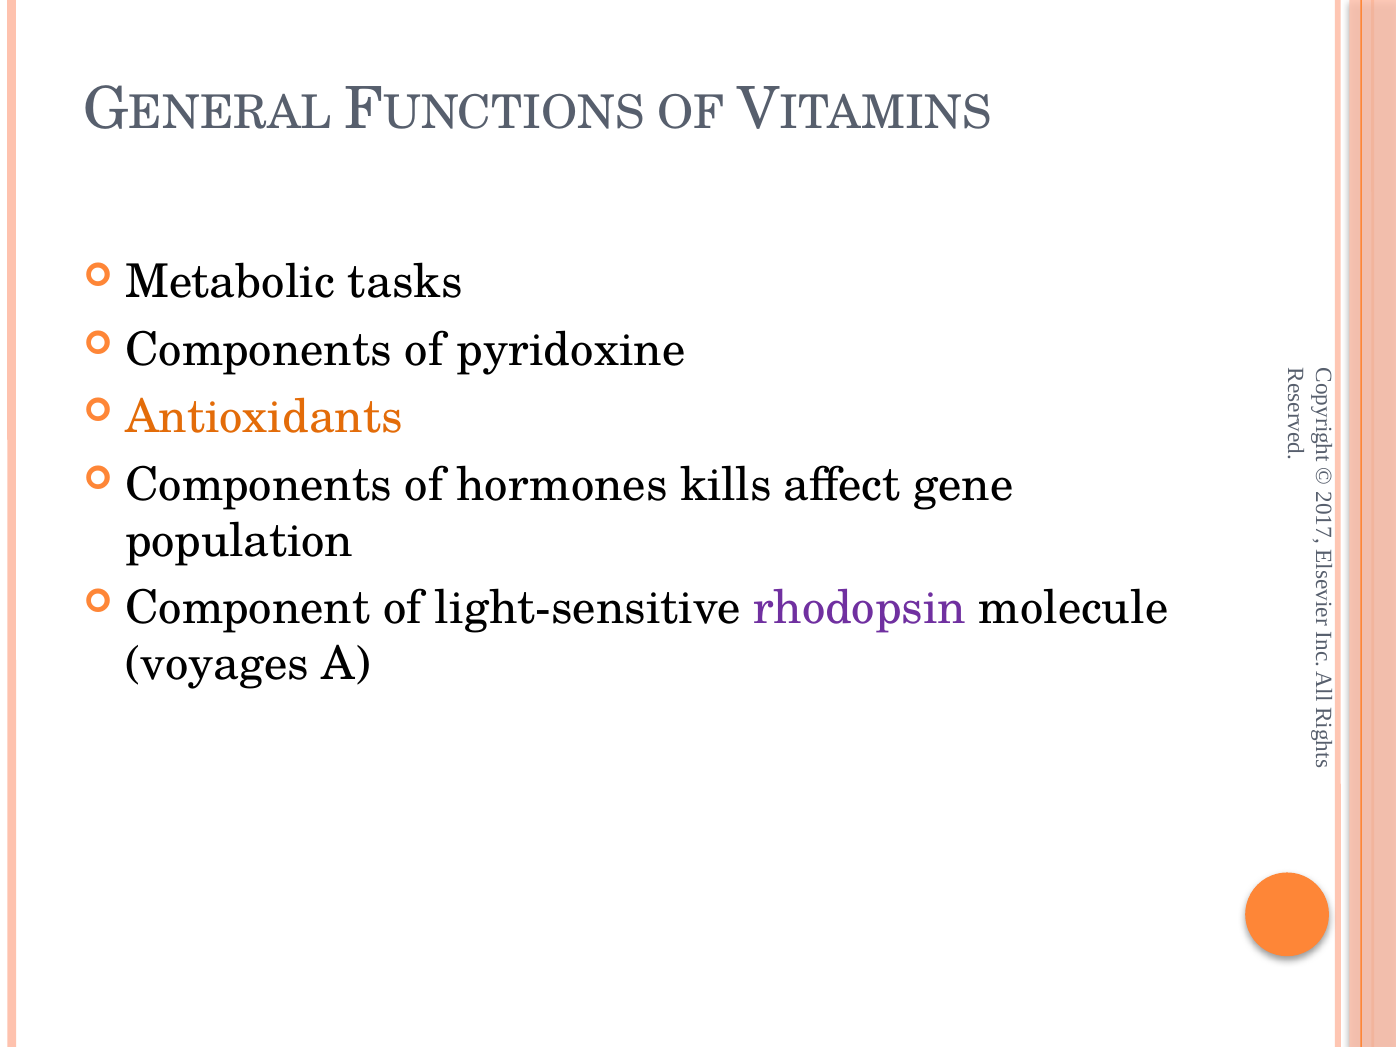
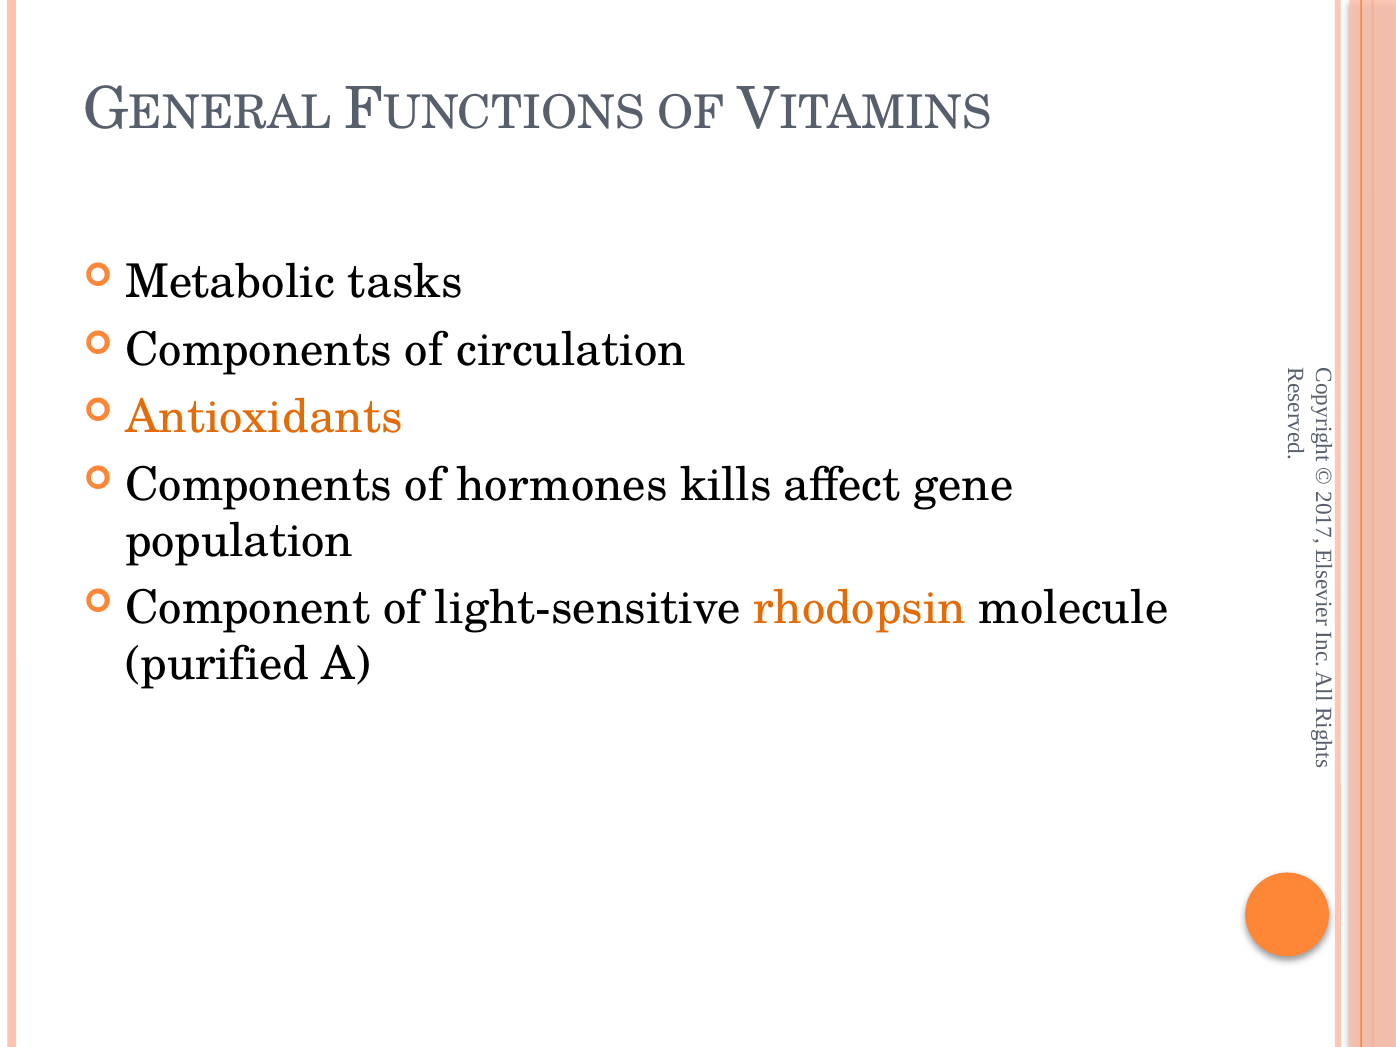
pyridoxine: pyridoxine -> circulation
rhodopsin colour: purple -> orange
voyages: voyages -> purified
